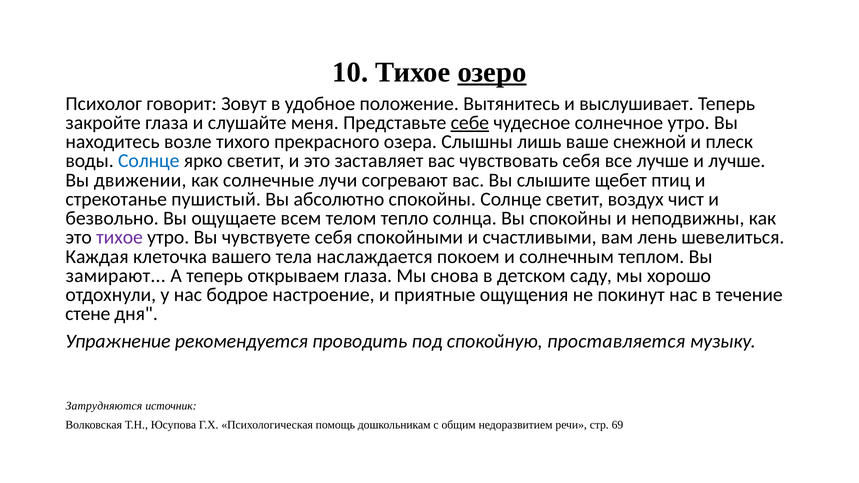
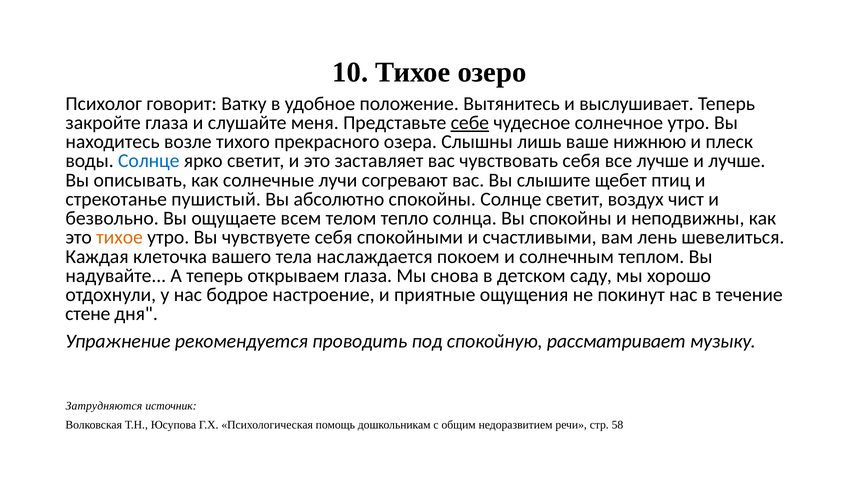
озеро underline: present -> none
Зовут: Зовут -> Ватку
снежной: снежной -> нижнюю
движении: движении -> описывать
тихое at (120, 238) colour: purple -> orange
замирают: замирают -> надувайте
проставляется: проставляется -> рассматривает
69: 69 -> 58
